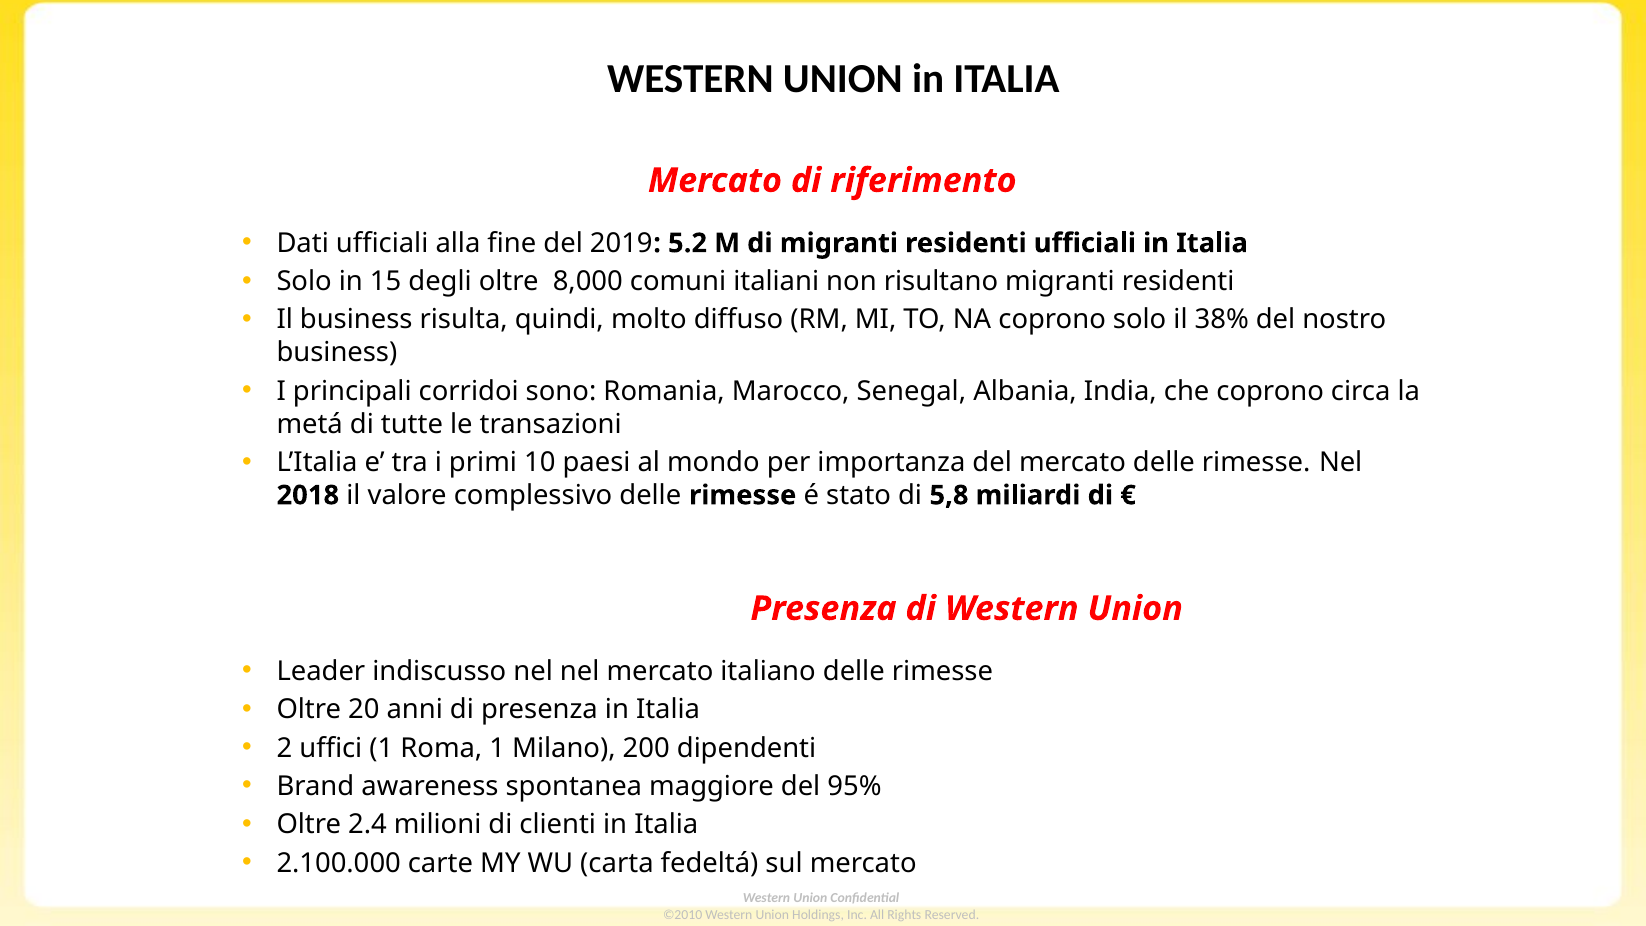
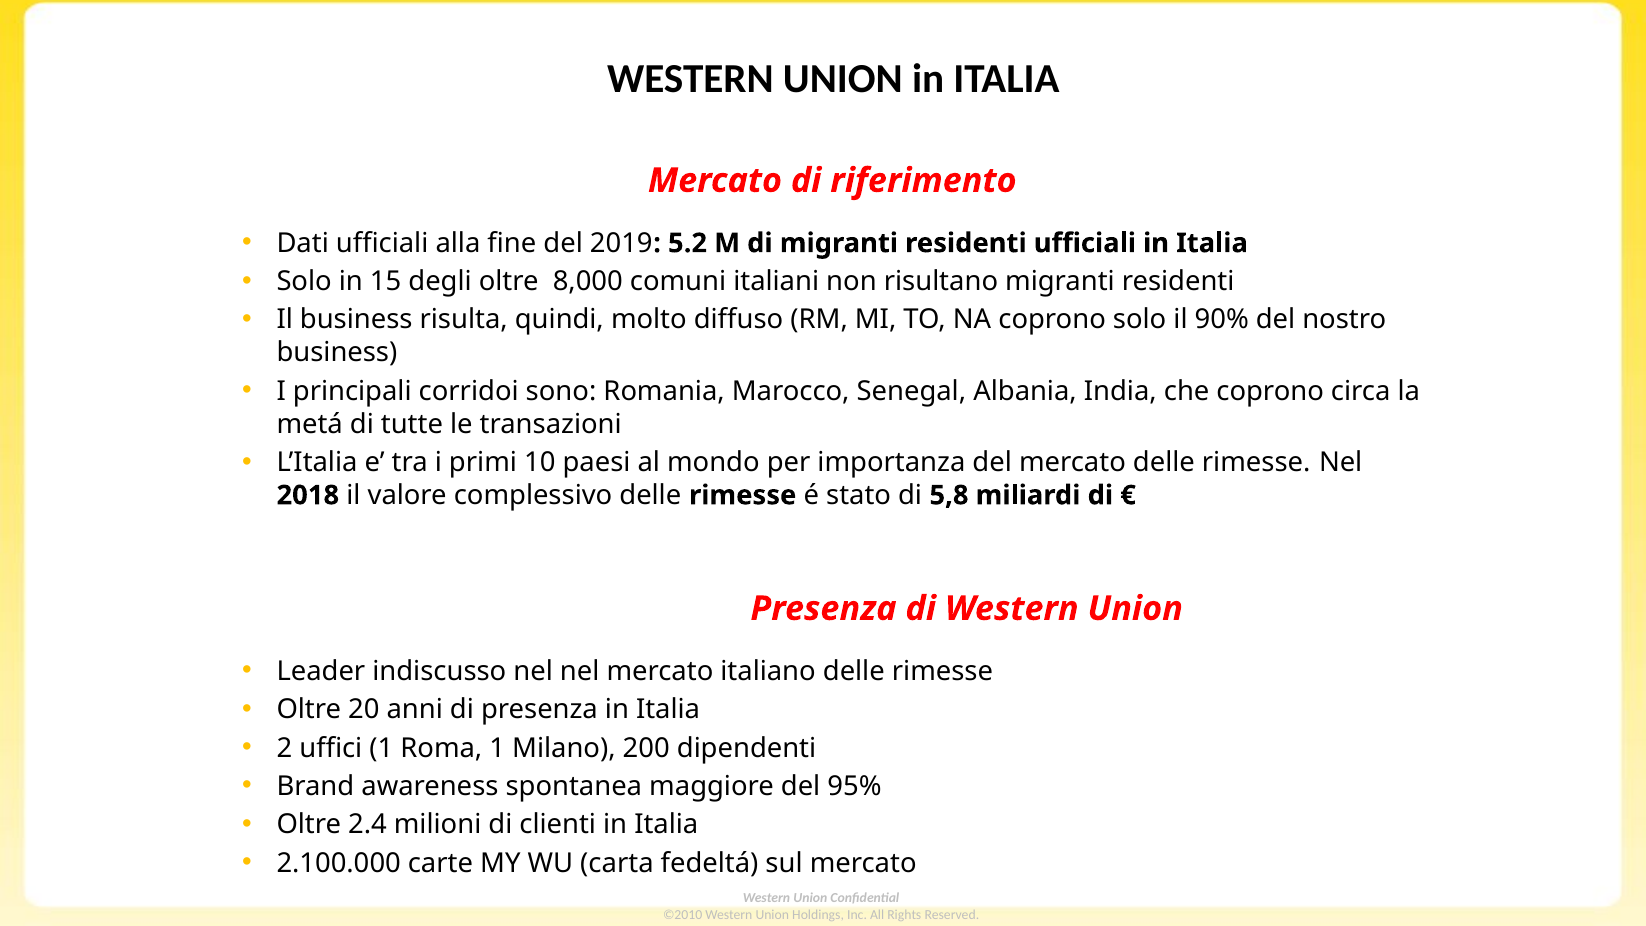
38%: 38% -> 90%
